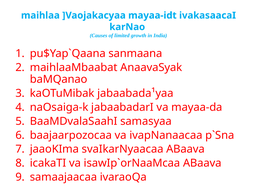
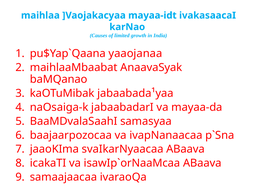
sanmaana: sanmaana -> yaaojanaa
